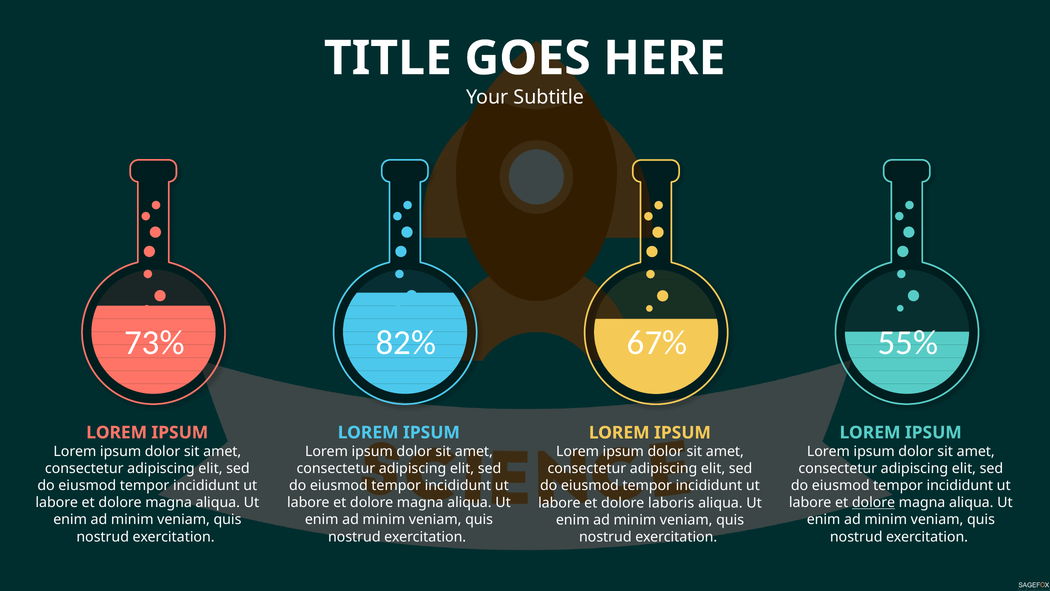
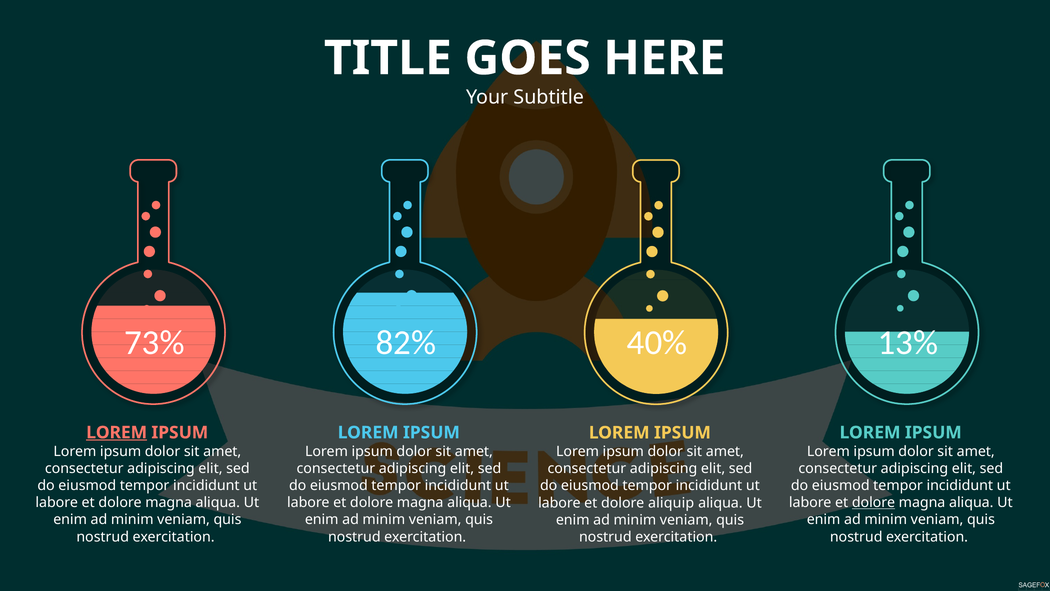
55%: 55% -> 13%
67%: 67% -> 40%
LOREM at (117, 432) underline: none -> present
laboris: laboris -> aliquip
